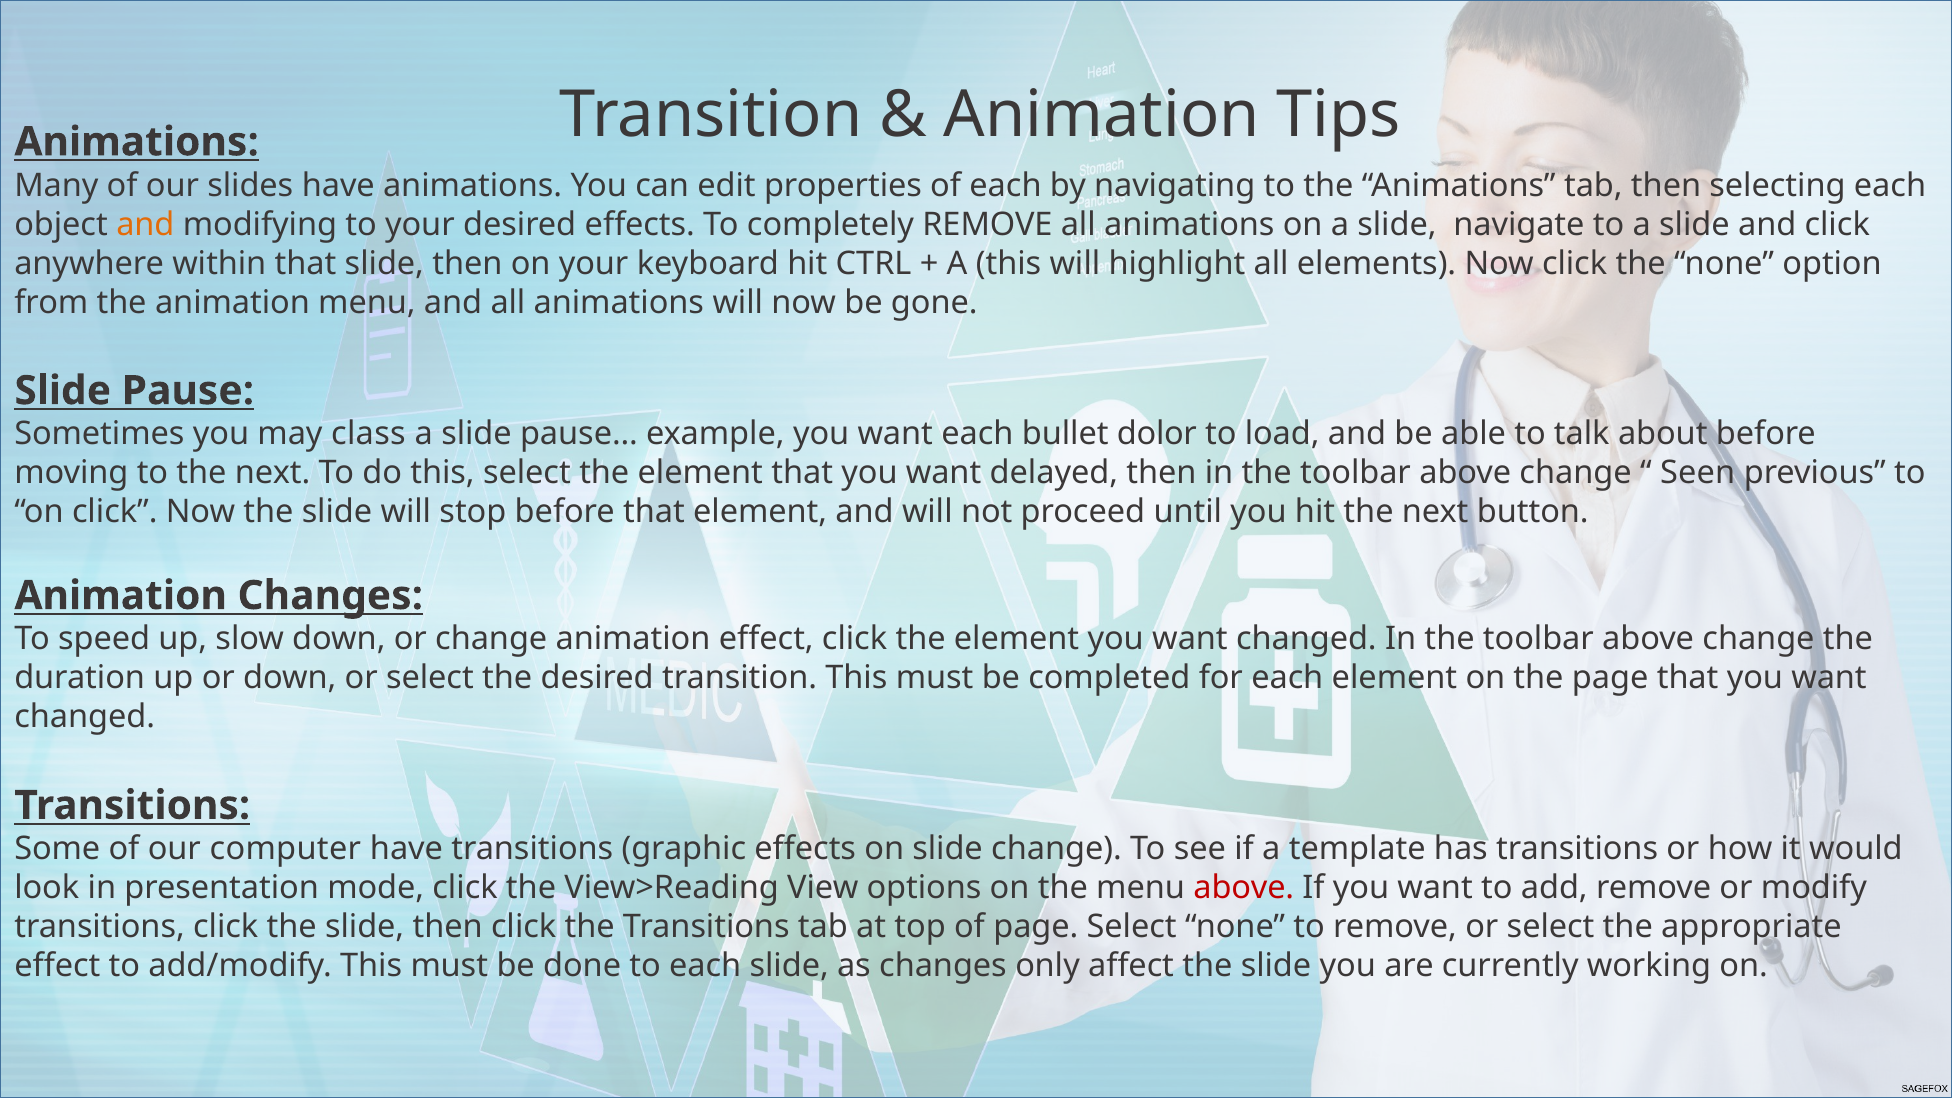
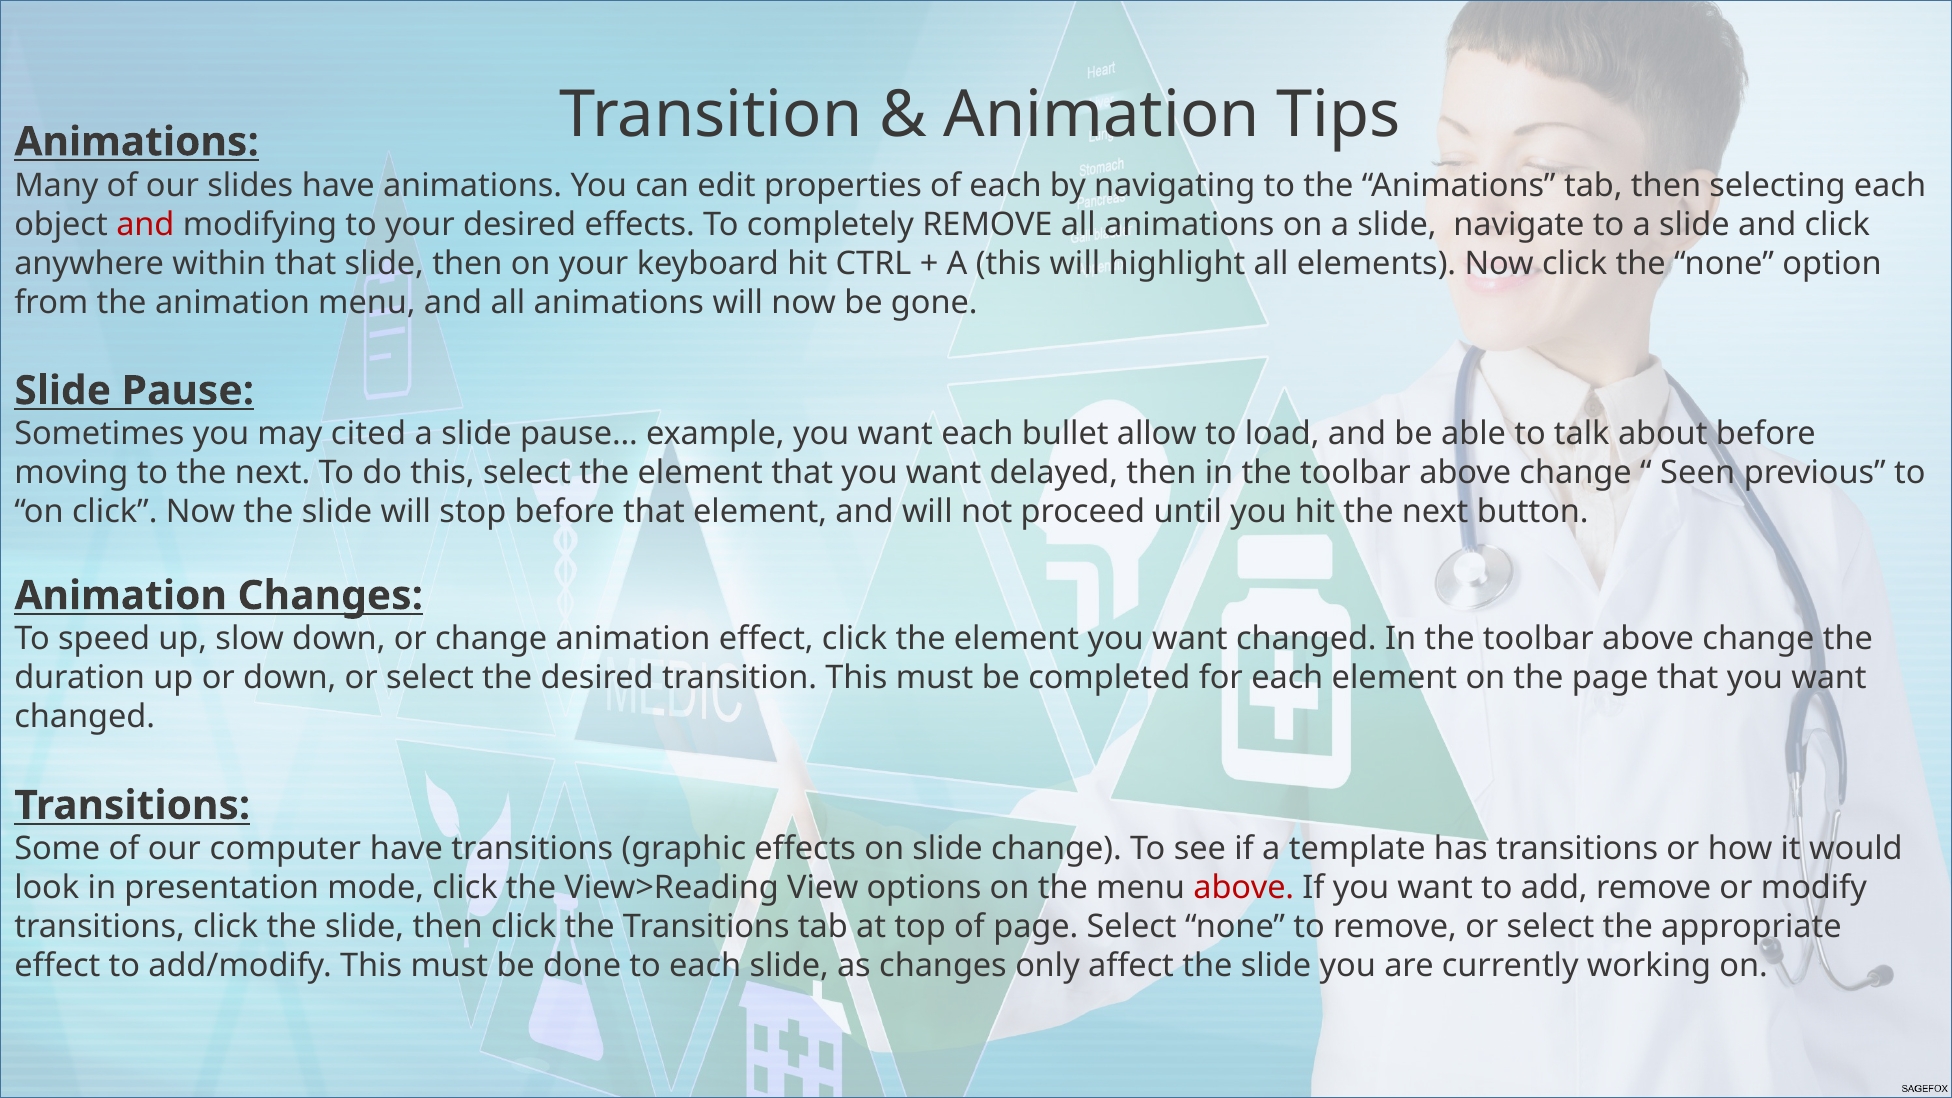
and at (145, 224) colour: orange -> red
class: class -> cited
dolor: dolor -> allow
